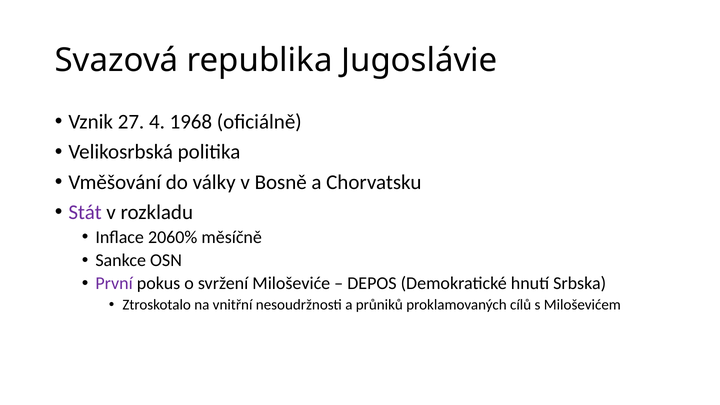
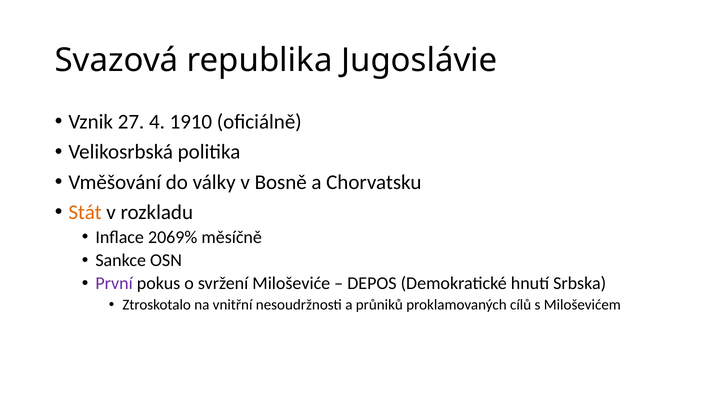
1968: 1968 -> 1910
Stát colour: purple -> orange
2060%: 2060% -> 2069%
